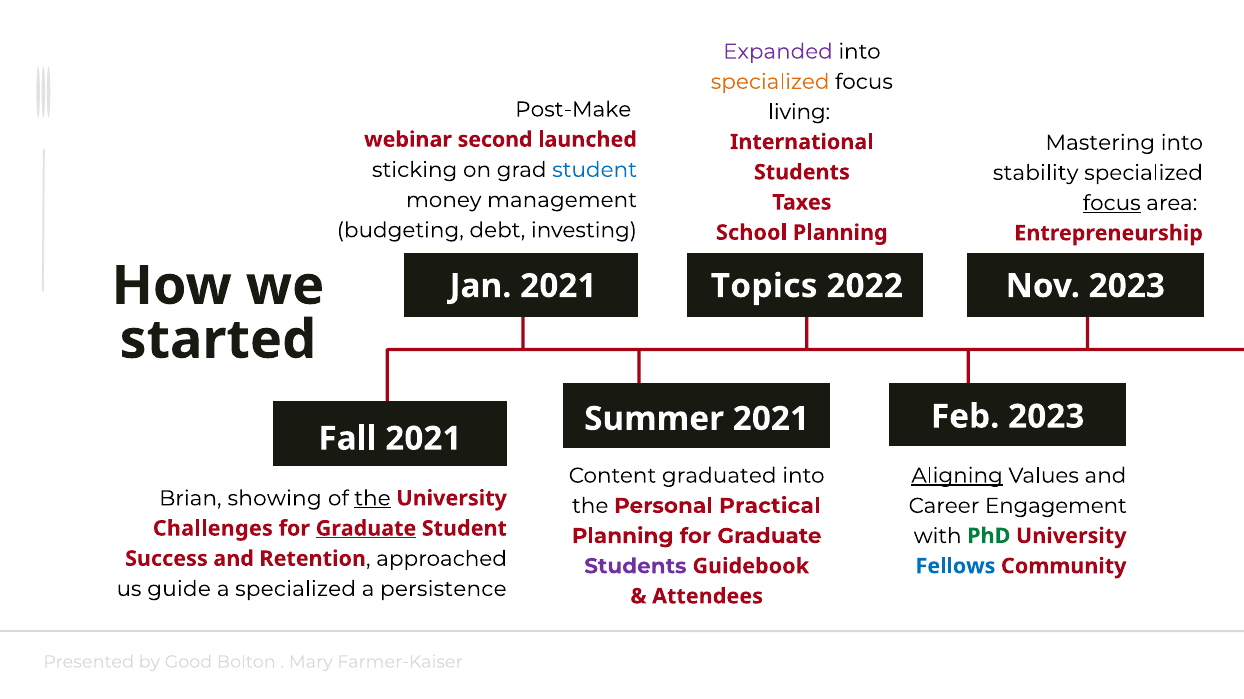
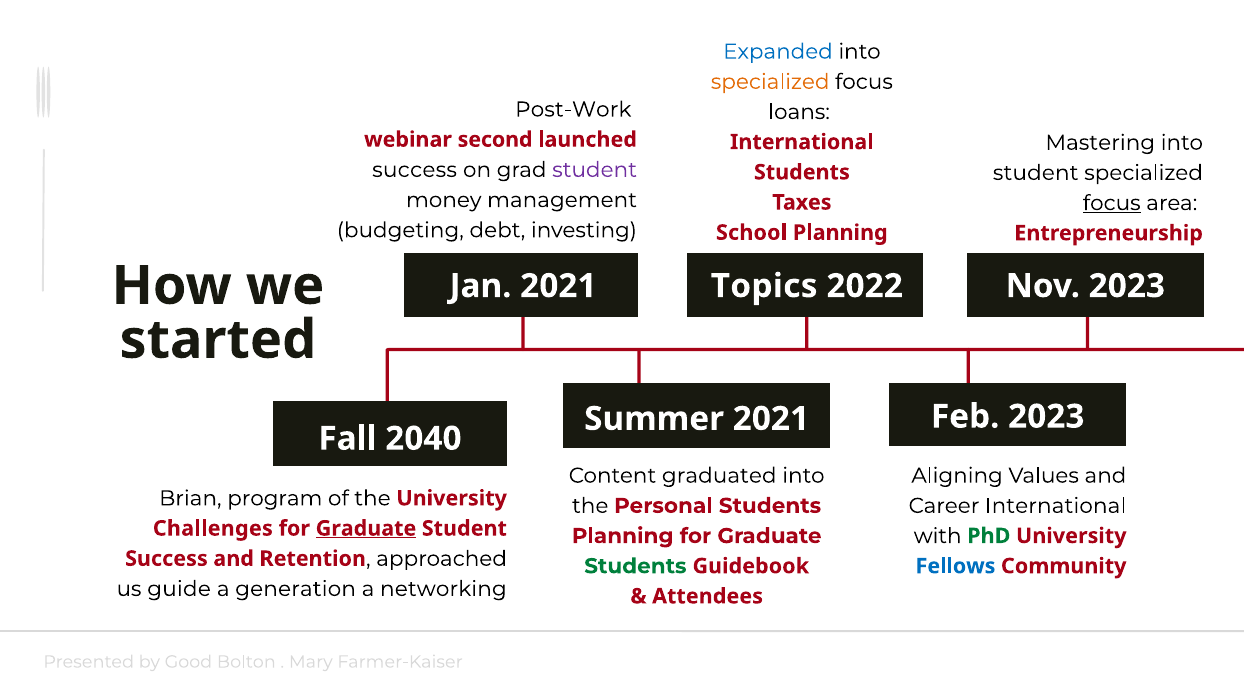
Expanded colour: purple -> blue
Post-Make: Post-Make -> Post-Work
living: living -> loans
sticking at (415, 170): sticking -> success
student at (595, 170) colour: blue -> purple
stability at (1036, 173): stability -> student
Fall 2021: 2021 -> 2040
Aligning underline: present -> none
showing: showing -> program
the at (373, 499) underline: present -> none
Personal Practical: Practical -> Students
Career Engagement: Engagement -> International
Students at (635, 567) colour: purple -> green
a specialized: specialized -> generation
persistence: persistence -> networking
